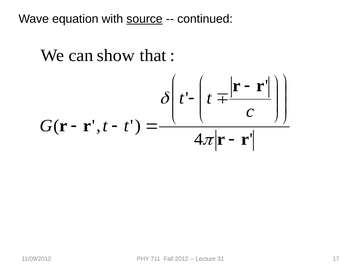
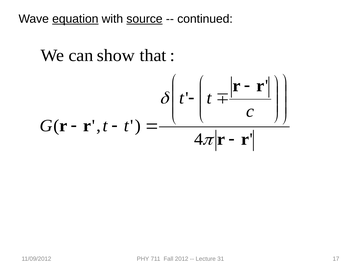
equation underline: none -> present
